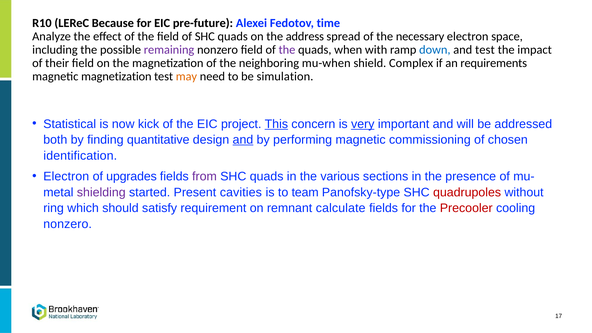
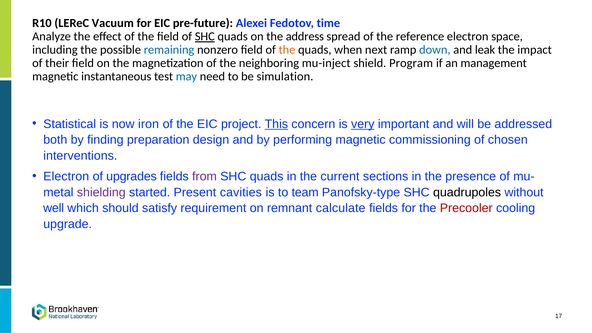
Because: Because -> Vacuum
SHC at (205, 36) underline: none -> present
necessary: necessary -> reference
remaining colour: purple -> blue
the at (287, 50) colour: purple -> orange
with: with -> next
and test: test -> leak
mu-when: mu-when -> mu-inject
Complex: Complex -> Program
requirements: requirements -> management
magnetic magnetization: magnetization -> instantaneous
may colour: orange -> blue
kick: kick -> iron
quantitative: quantitative -> preparation
and at (243, 140) underline: present -> none
identification: identification -> interventions
various: various -> current
quadrupoles colour: red -> black
ring: ring -> well
nonzero at (68, 224): nonzero -> upgrade
